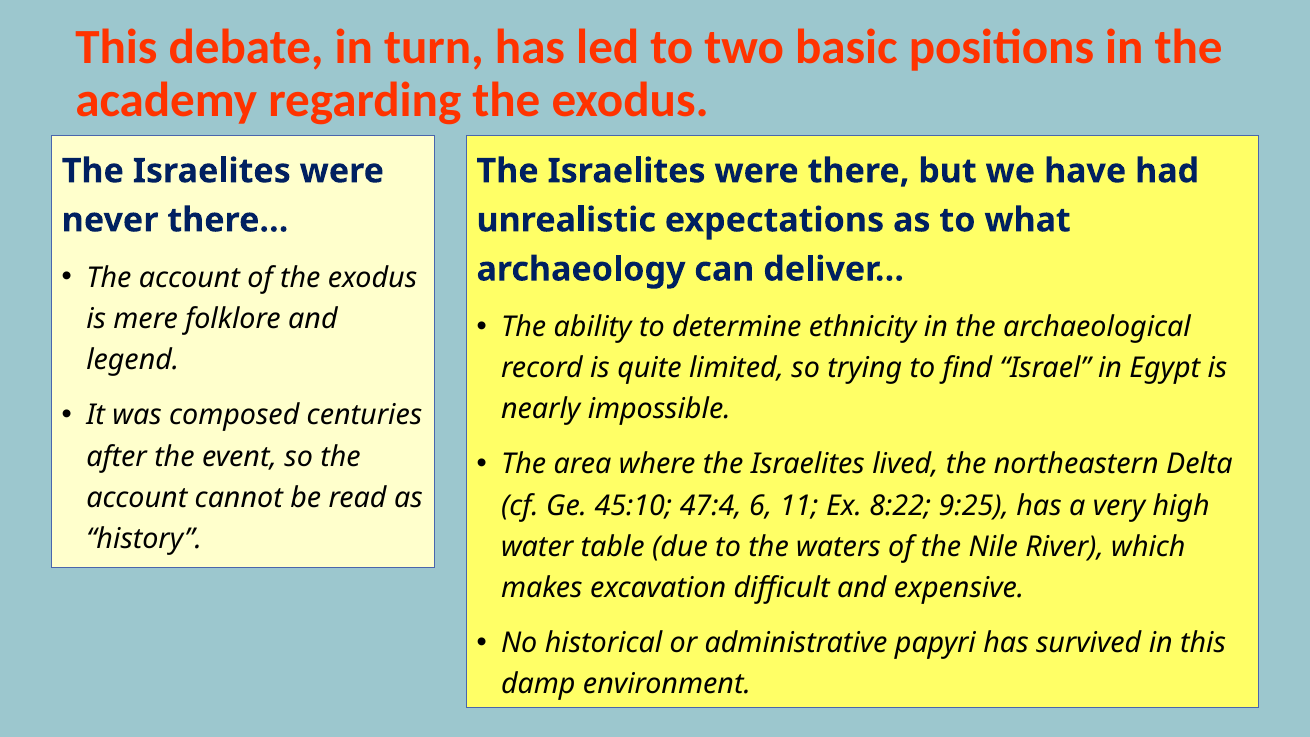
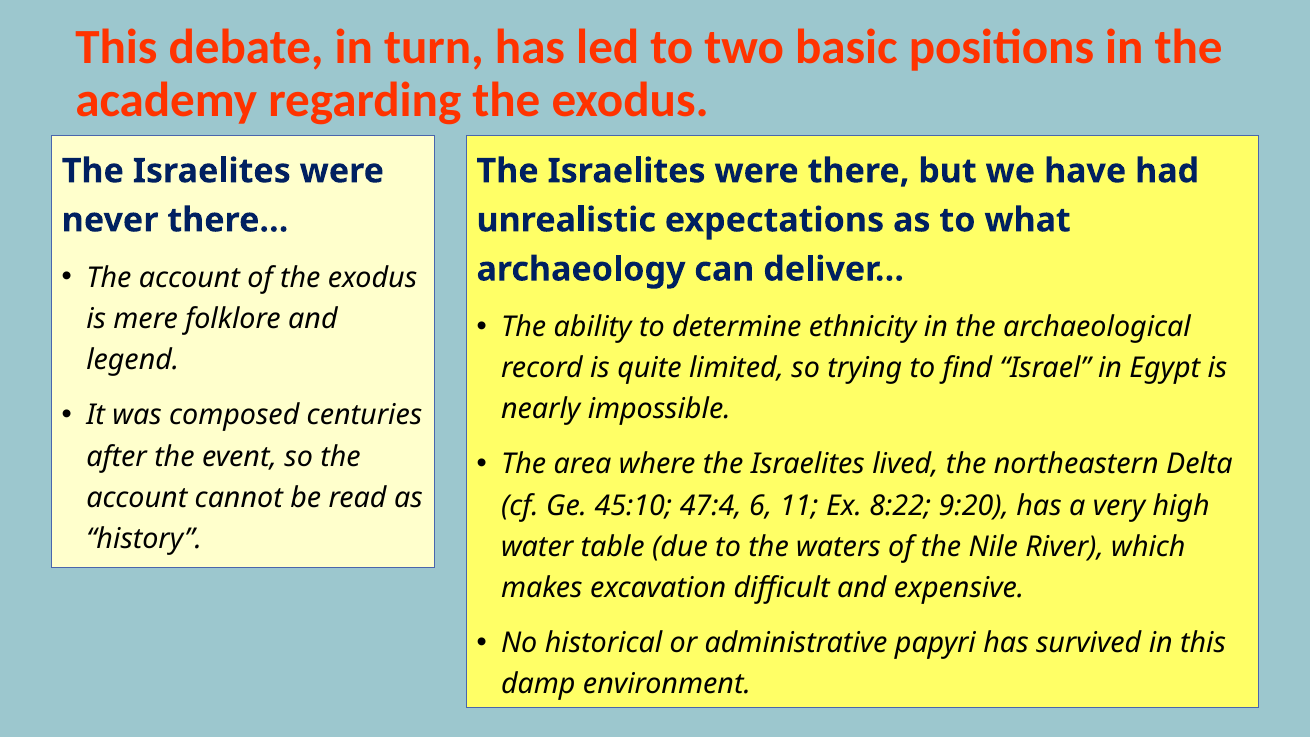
9:25: 9:25 -> 9:20
